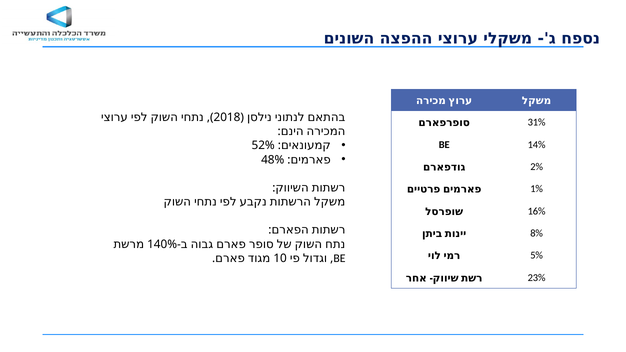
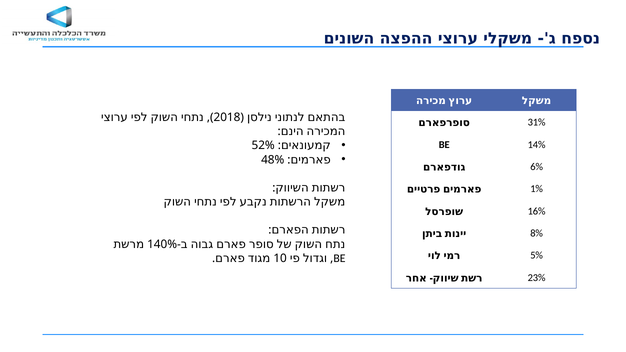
2%: 2% -> 6%
